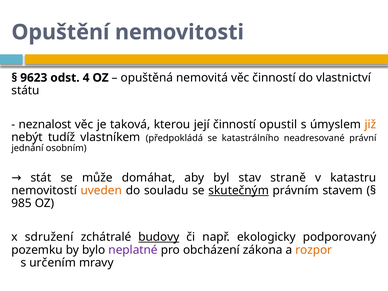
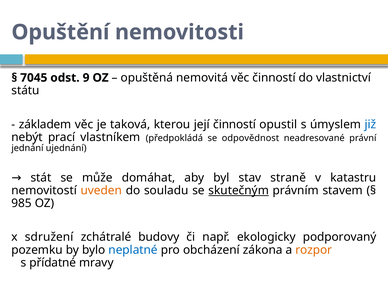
9623: 9623 -> 7045
4: 4 -> 9
neznalost: neznalost -> základem
již colour: orange -> blue
tudíž: tudíž -> prací
katastrálního: katastrálního -> odpovědnost
osobním: osobním -> ujednání
budovy underline: present -> none
neplatné colour: purple -> blue
určením: určením -> přídatné
